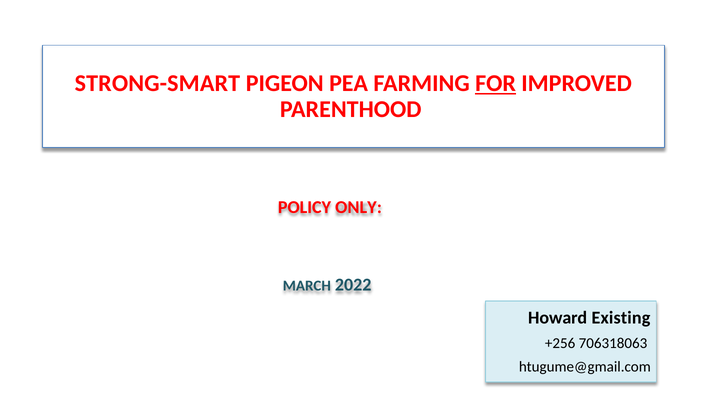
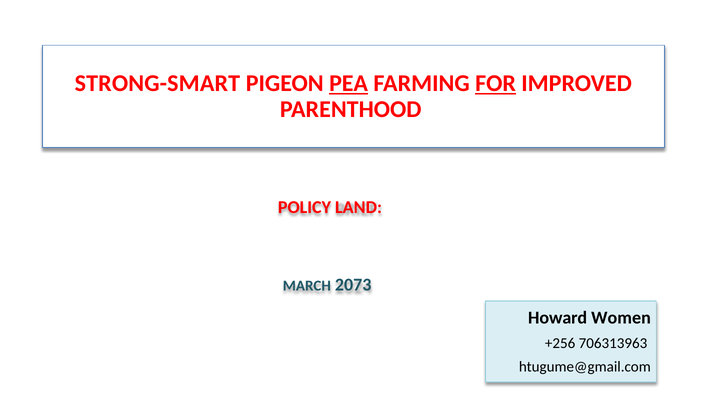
PEA underline: none -> present
ONLY: ONLY -> LAND
2022: 2022 -> 2073
Existing: Existing -> Women
706318063: 706318063 -> 706313963
